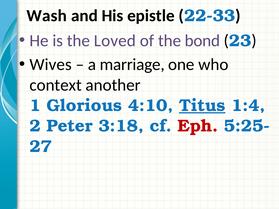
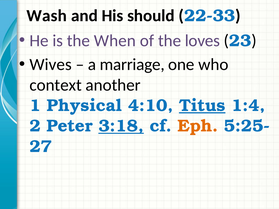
epistle: epistle -> should
Loved: Loved -> When
bond: bond -> loves
Glorious: Glorious -> Physical
3:18 underline: none -> present
Eph colour: red -> orange
